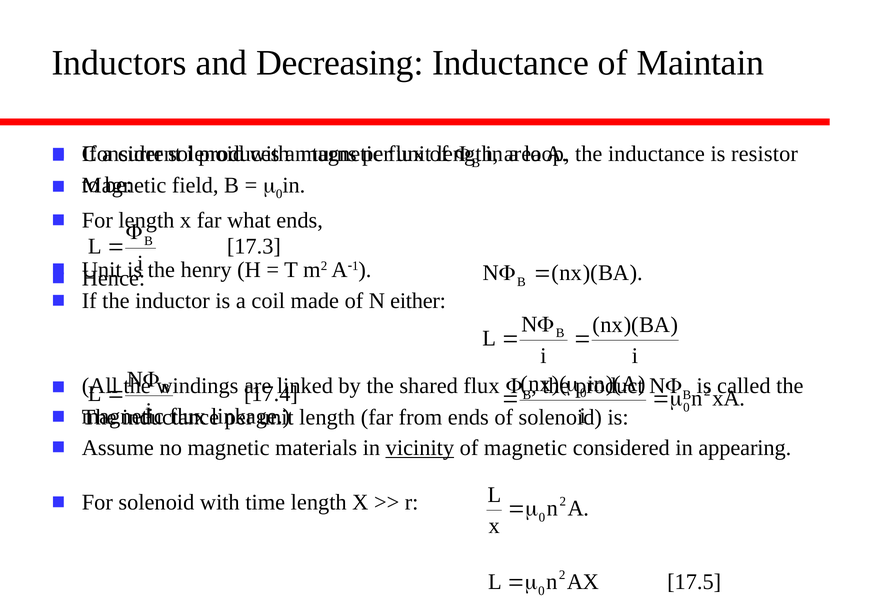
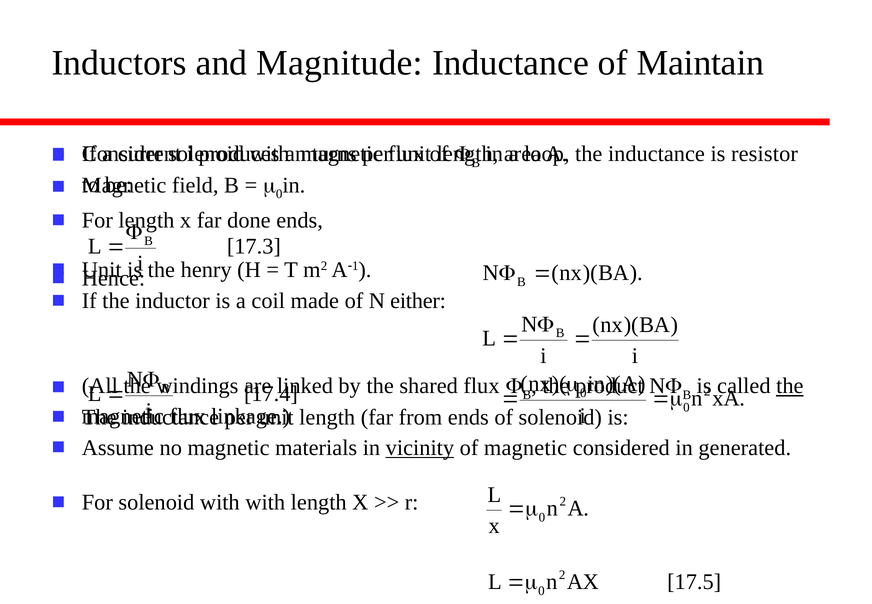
Decreasing: Decreasing -> Magnitude
what: what -> done
the at (790, 386) underline: none -> present
appearing: appearing -> generated
with time: time -> with
